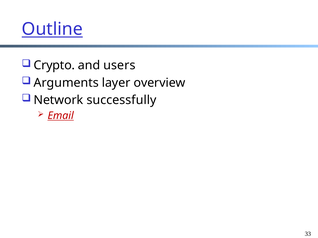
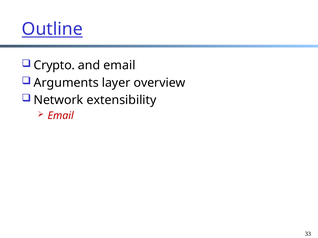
and users: users -> email
successfully: successfully -> extensibility
Email at (61, 116) underline: present -> none
